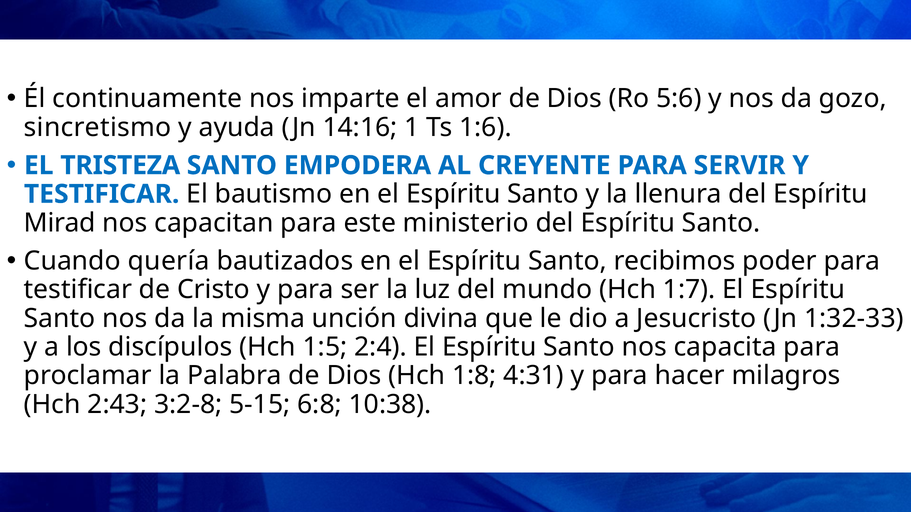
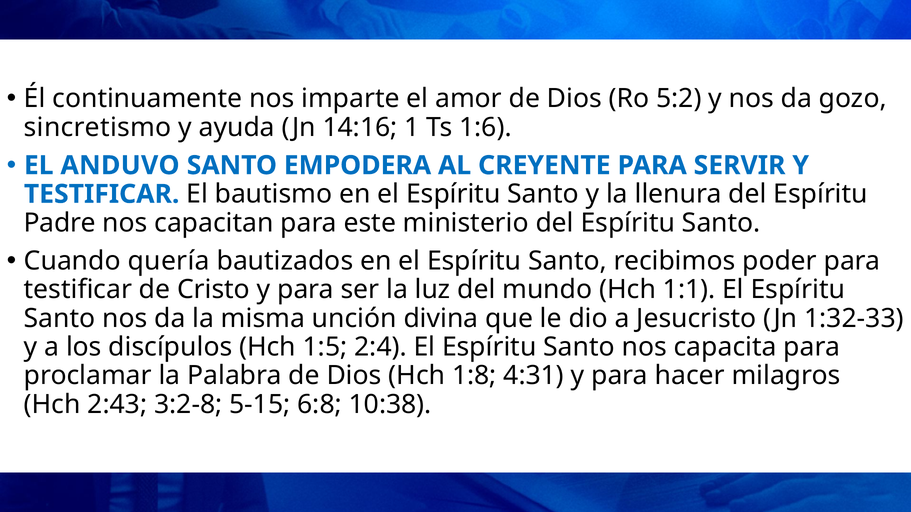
5:6: 5:6 -> 5:2
TRISTEZA: TRISTEZA -> ANDUVO
Mirad: Mirad -> Padre
1:7: 1:7 -> 1:1
